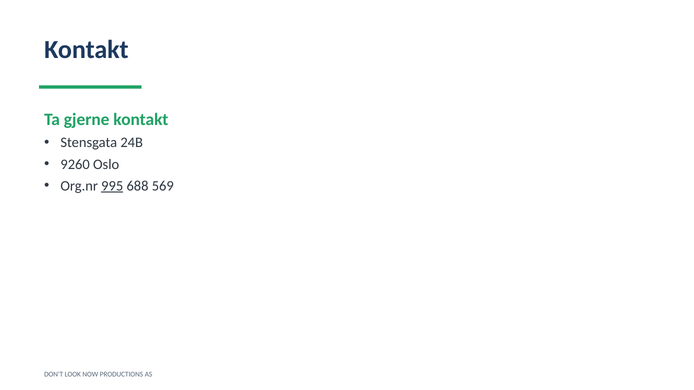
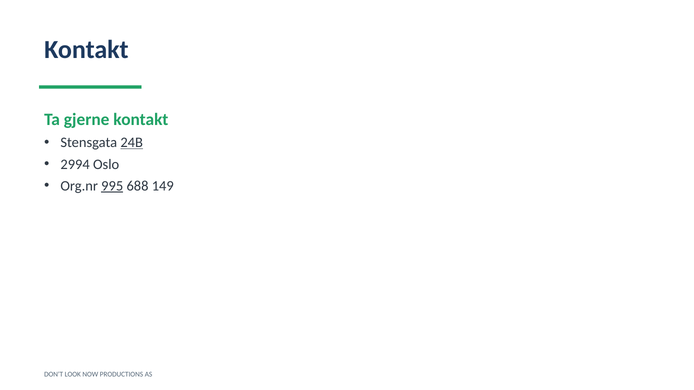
24B underline: none -> present
9260: 9260 -> 2994
569: 569 -> 149
